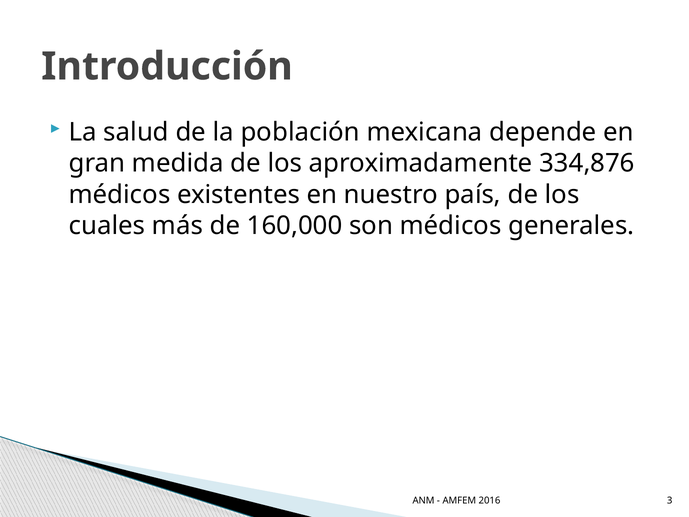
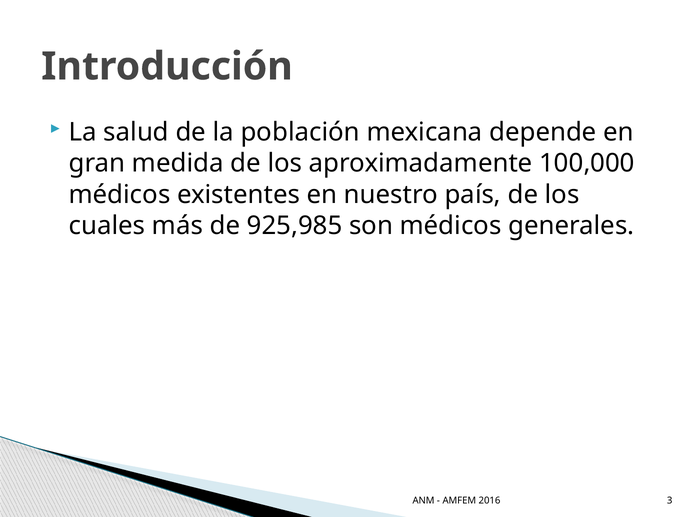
334,876: 334,876 -> 100,000
160,000: 160,000 -> 925,985
